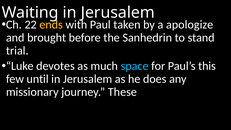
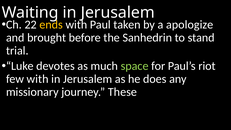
space colour: light blue -> light green
this: this -> riot
few until: until -> with
